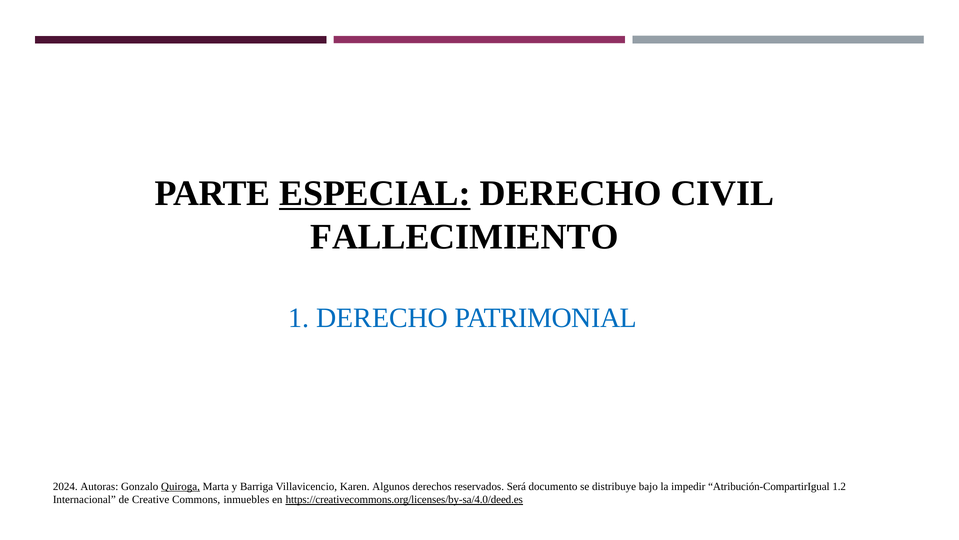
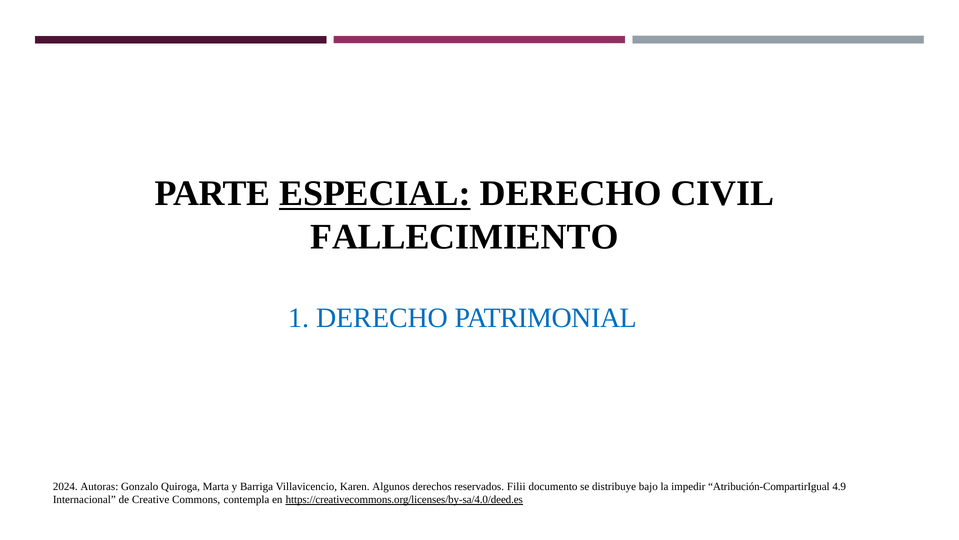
Quiroga underline: present -> none
Será: Será -> Filii
1.2: 1.2 -> 4.9
inmuebles: inmuebles -> contempla
